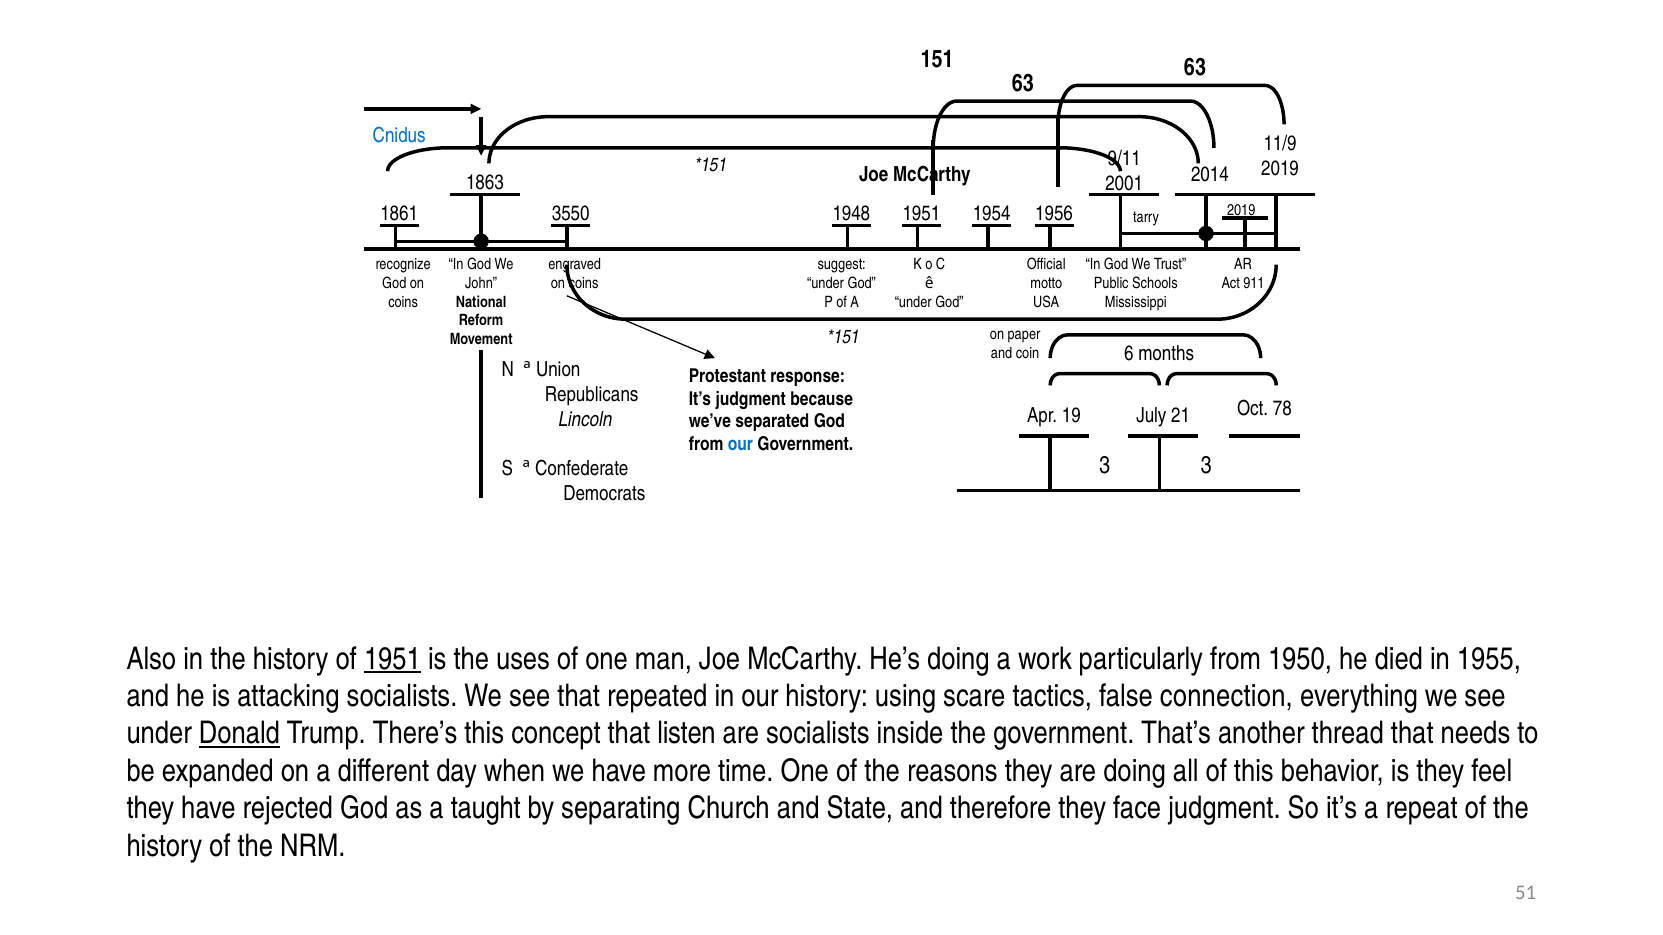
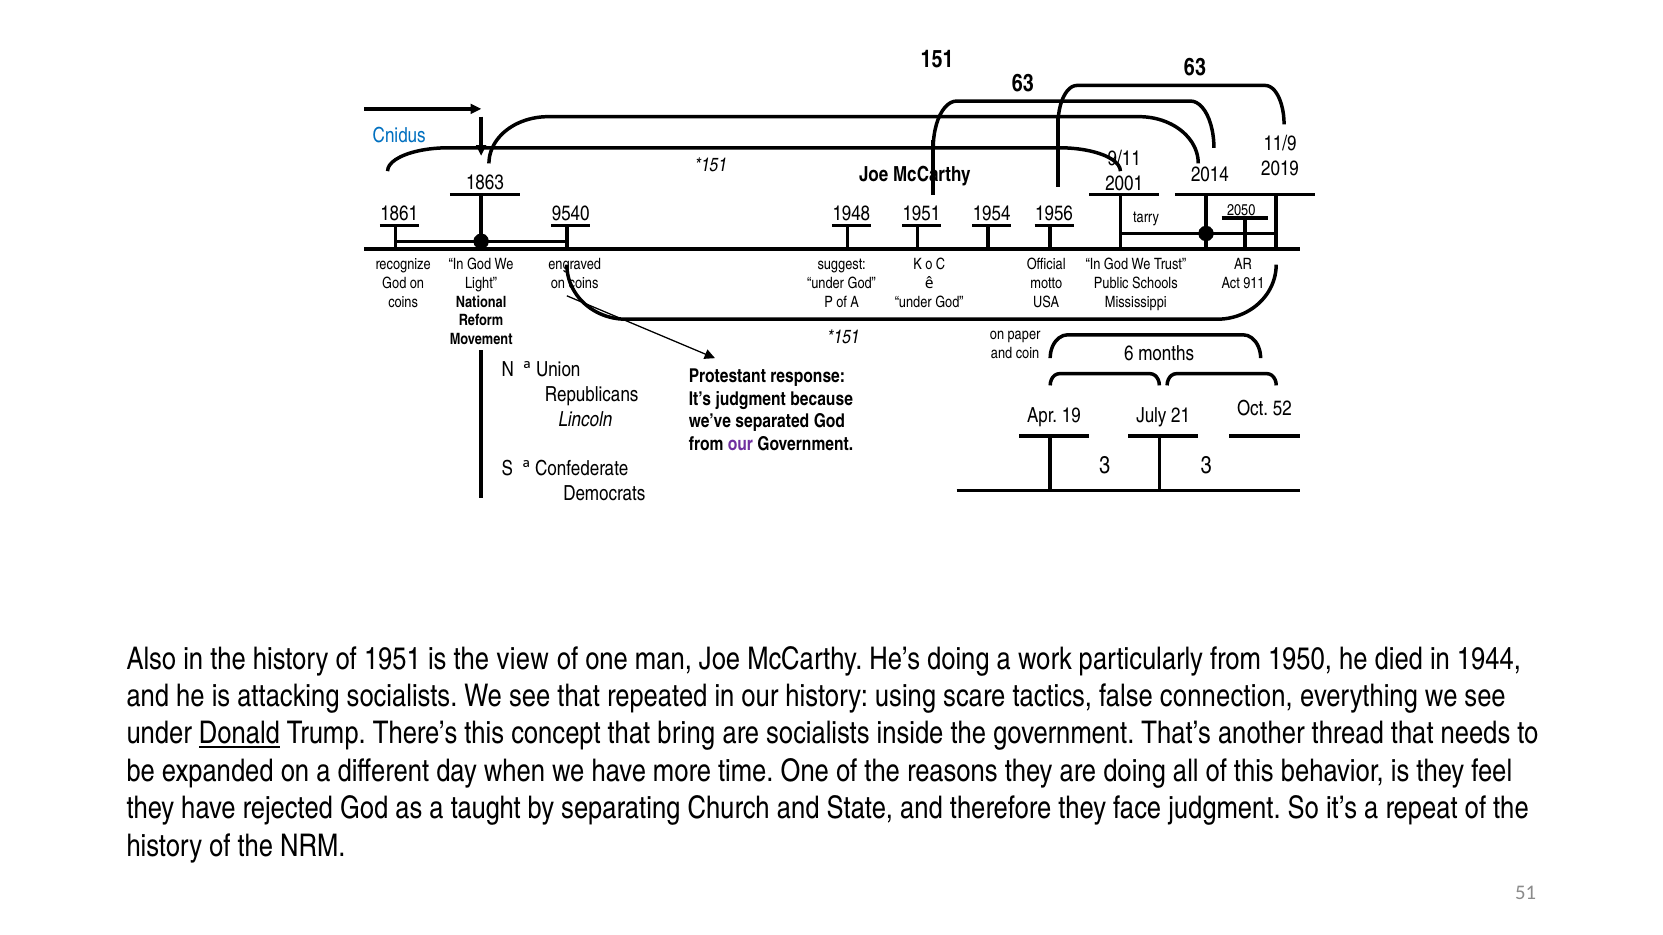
2019 at (1241, 210): 2019 -> 2050
3550: 3550 -> 9540
John: John -> Light
78: 78 -> 52
our at (740, 445) colour: blue -> purple
1951 at (392, 659) underline: present -> none
uses: uses -> view
1955: 1955 -> 1944
listen: listen -> bring
